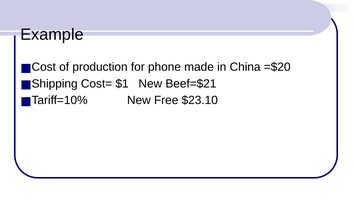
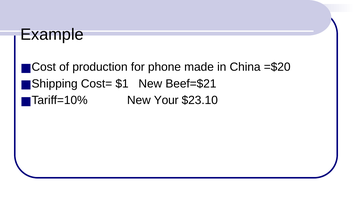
Free: Free -> Your
